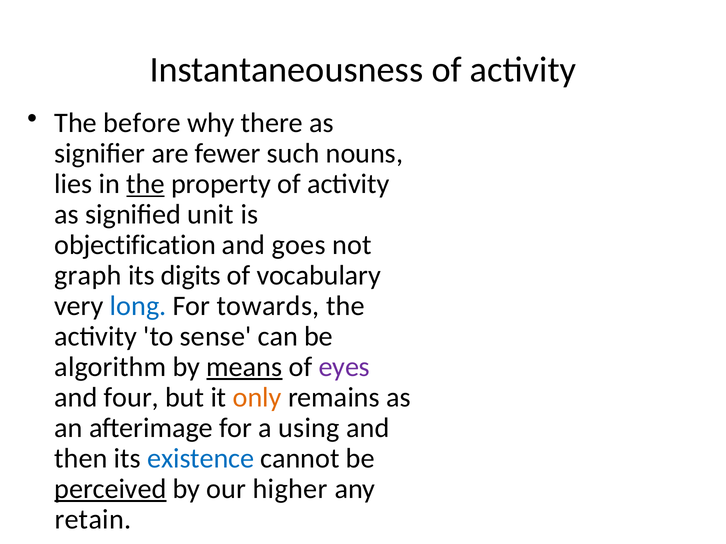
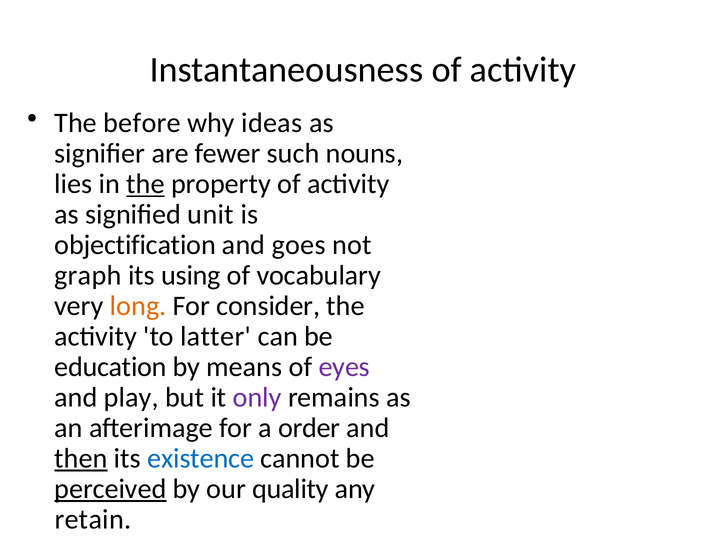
there: there -> ideas
digits: digits -> using
long colour: blue -> orange
towards: towards -> consider
sense: sense -> latter
algorithm: algorithm -> education
means underline: present -> none
four: four -> play
only colour: orange -> purple
using: using -> order
then underline: none -> present
higher: higher -> quality
